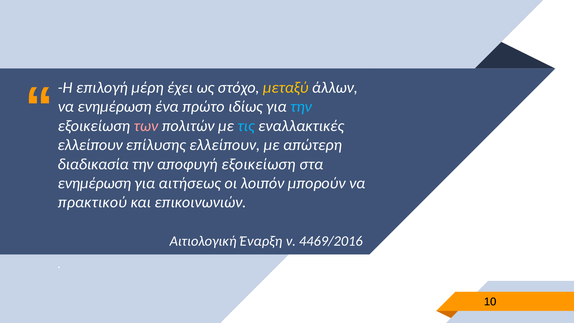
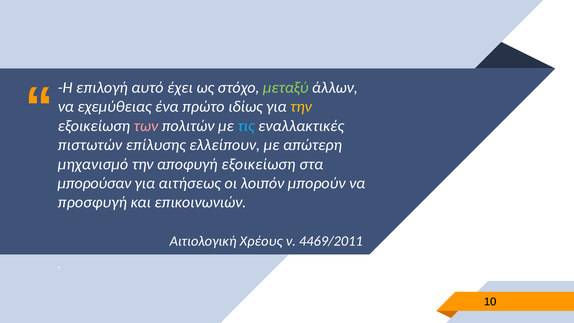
μέρη: μέρη -> αυτό
μεταξύ colour: yellow -> light green
ενημέρωση at (115, 107): ενημέρωση -> εχεμύθειας
την at (301, 107) colour: light blue -> yellow
ελλείπουν at (90, 145): ελλείπουν -> πιστωτών
διαδικασία: διαδικασία -> μηχανισμό
ενημέρωση at (94, 183): ενημέρωση -> μπορούσαν
πρακτικού: πρακτικού -> προσφυγή
Έναρξη: Έναρξη -> Χρέους
4469/2016: 4469/2016 -> 4469/2011
